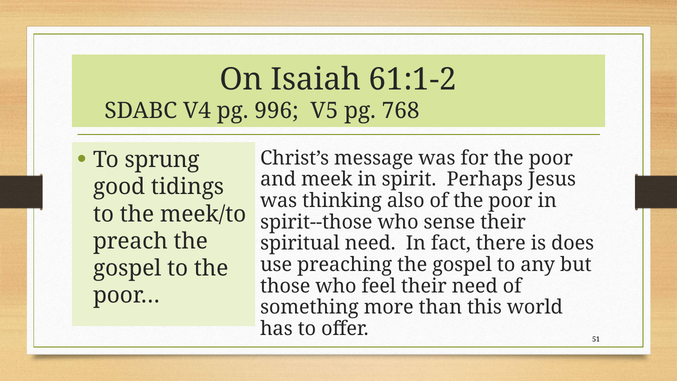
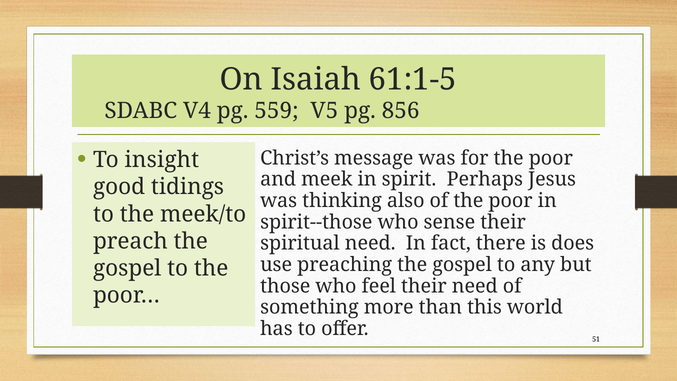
61:1-2: 61:1-2 -> 61:1-5
996: 996 -> 559
768: 768 -> 856
sprung: sprung -> insight
